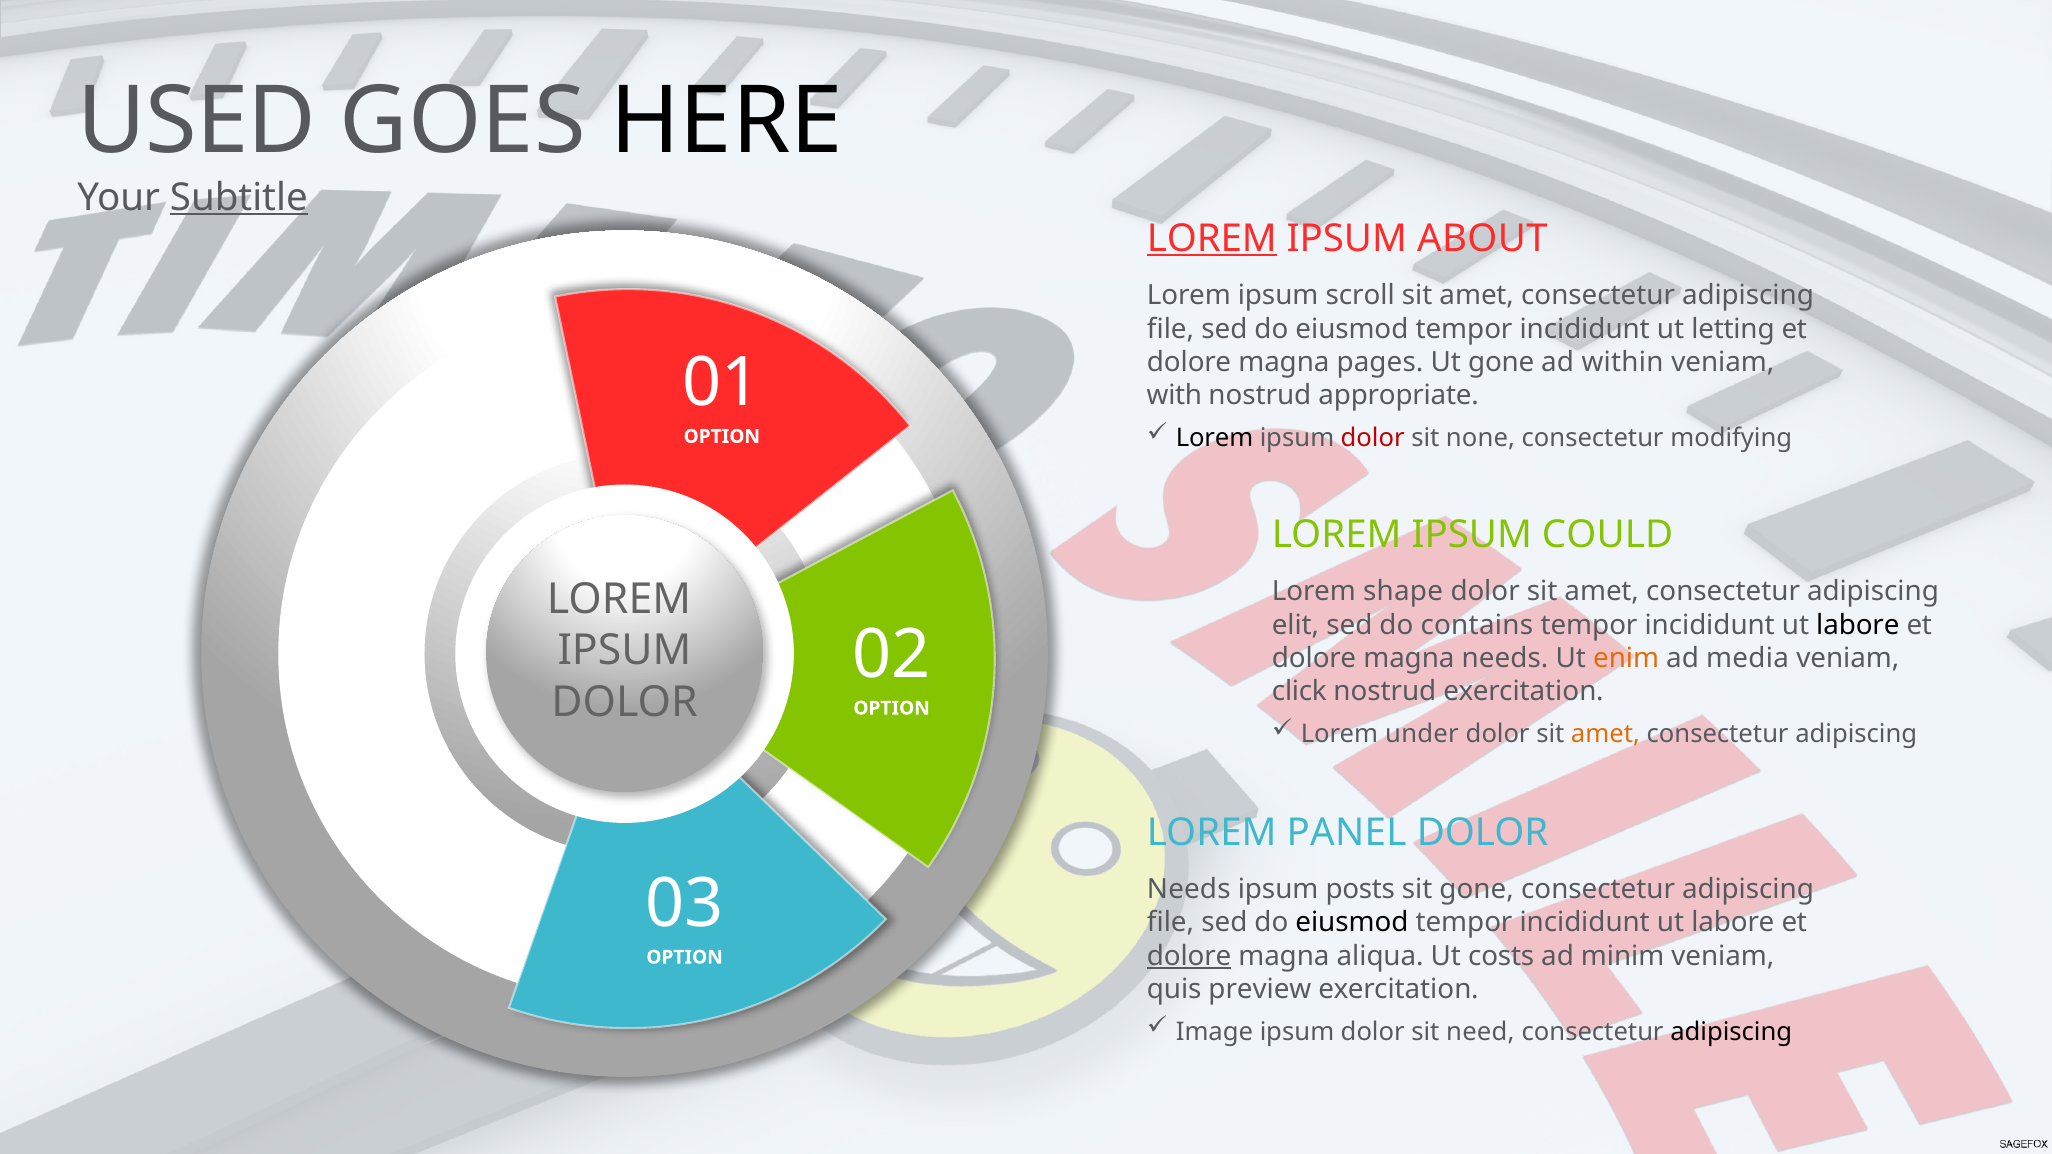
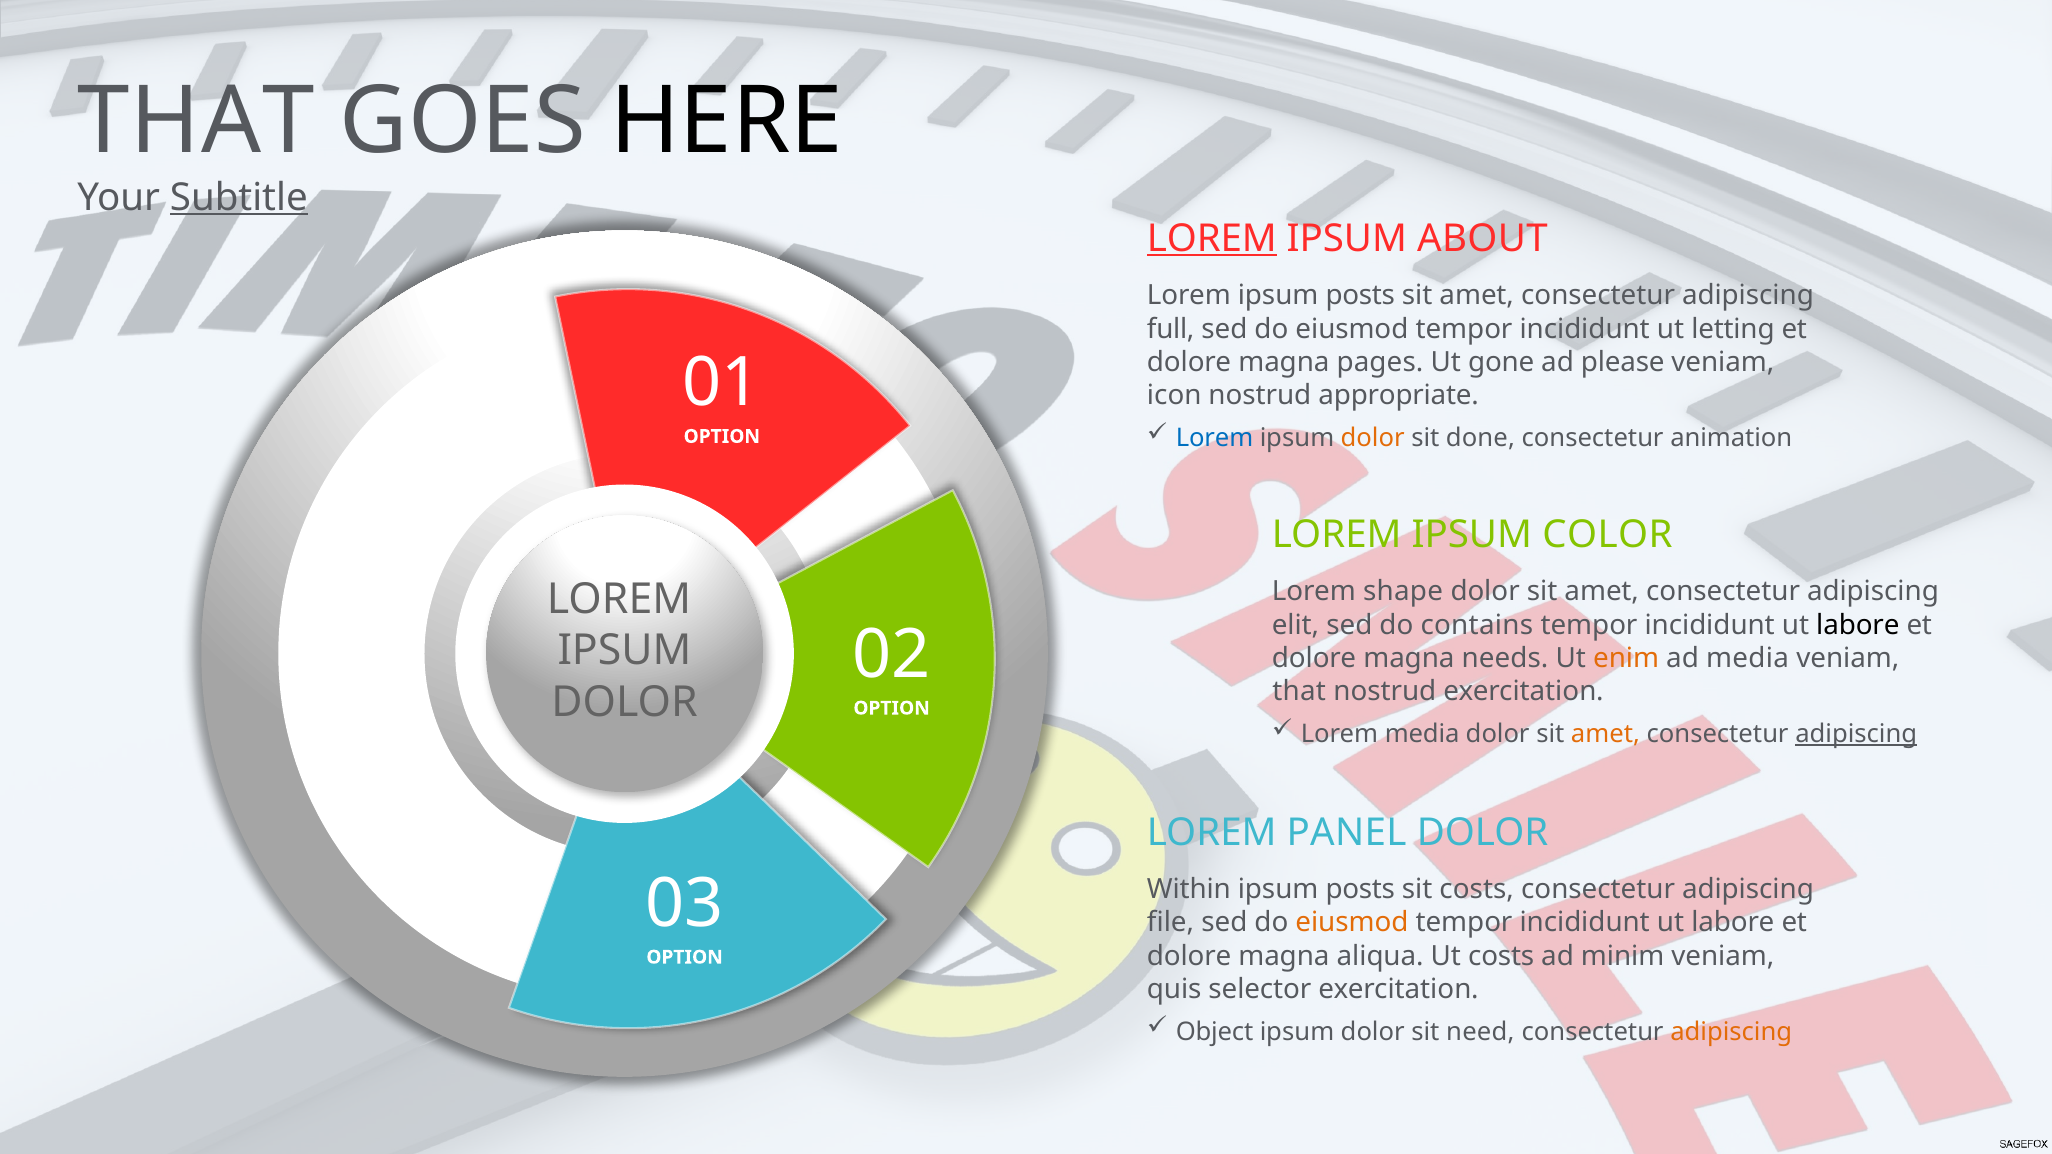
USED at (197, 122): USED -> THAT
Lorem ipsum scroll: scroll -> posts
file at (1171, 329): file -> full
within: within -> please
with: with -> icon
Lorem at (1215, 438) colour: black -> blue
dolor at (1373, 438) colour: red -> orange
none: none -> done
modifying: modifying -> animation
COULD: COULD -> COLOR
click at (1299, 692): click -> that
Lorem under: under -> media
adipiscing at (1856, 734) underline: none -> present
Needs at (1189, 889): Needs -> Within
sit gone: gone -> costs
eiusmod at (1352, 923) colour: black -> orange
dolore at (1189, 956) underline: present -> none
preview: preview -> selector
Image: Image -> Object
adipiscing at (1731, 1032) colour: black -> orange
